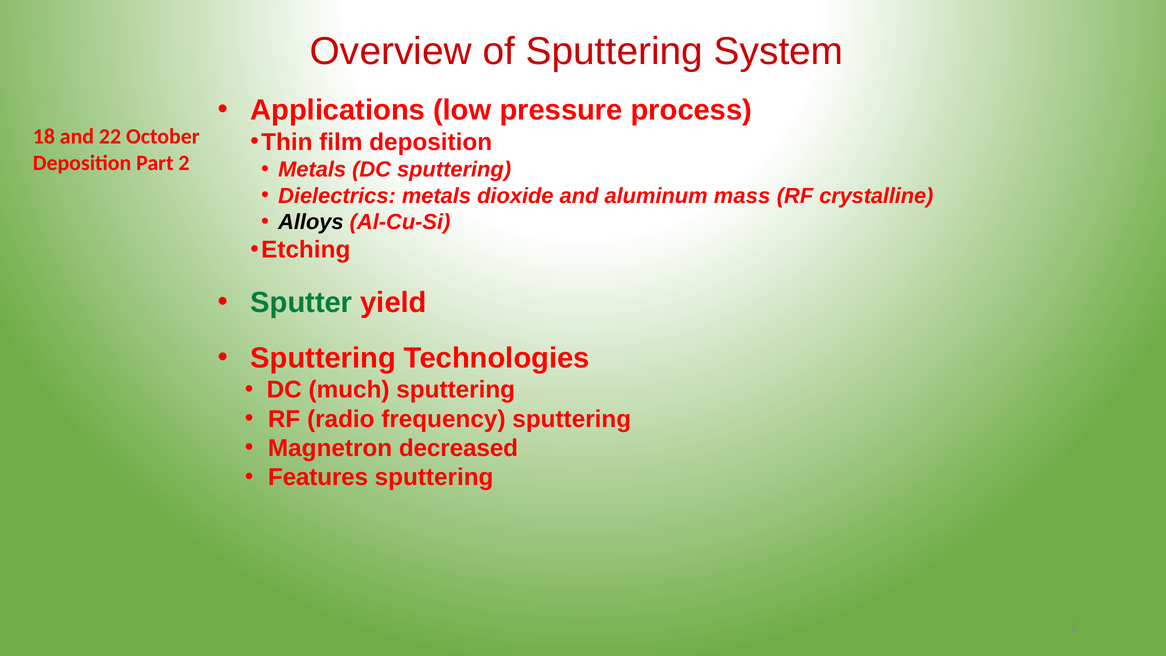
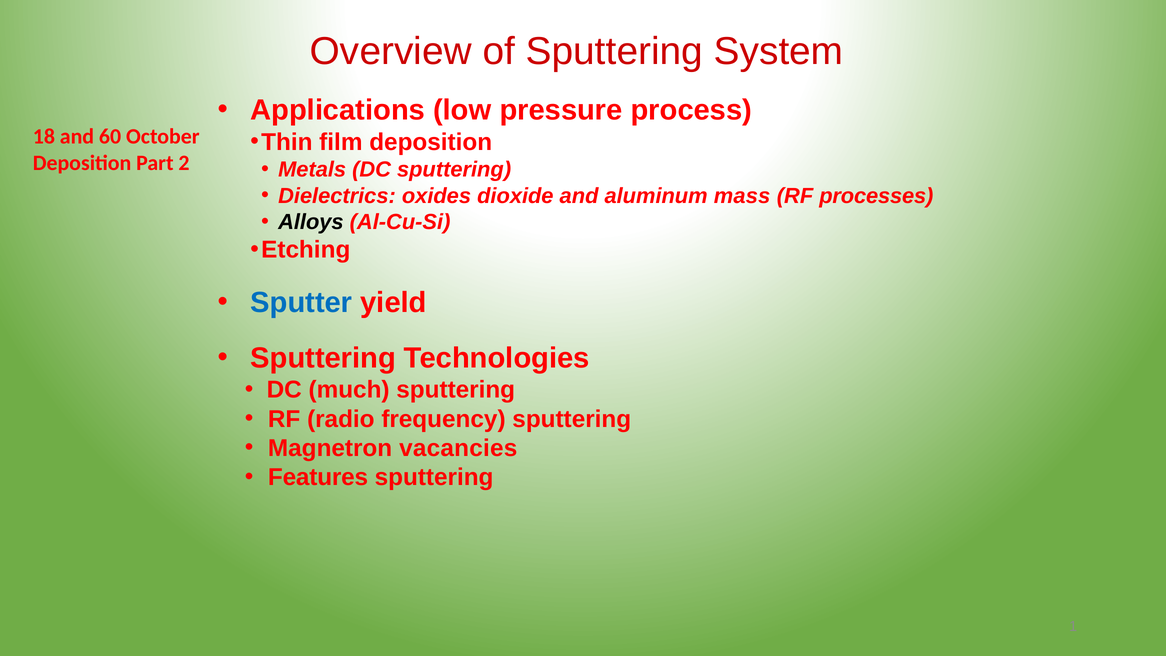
22: 22 -> 60
Dielectrics metals: metals -> oxides
crystalline: crystalline -> processes
Sputter colour: green -> blue
decreased: decreased -> vacancies
